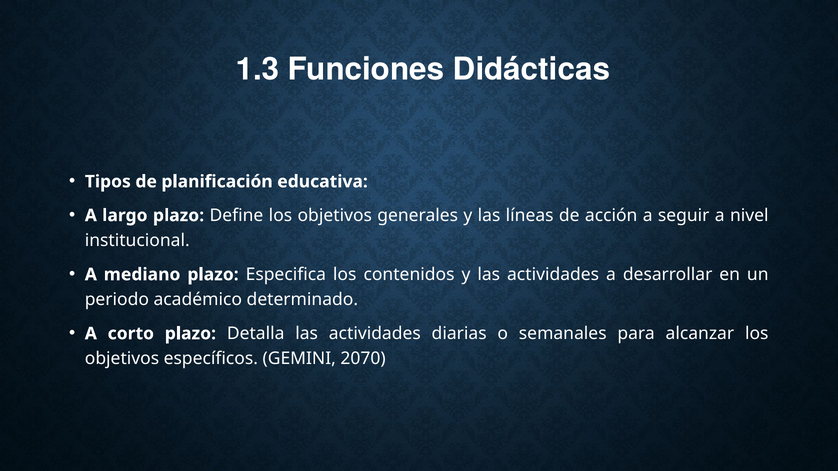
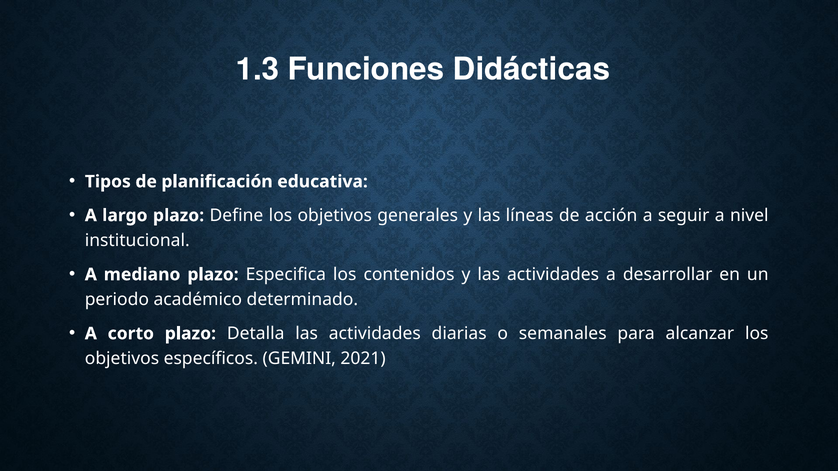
2070: 2070 -> 2021
